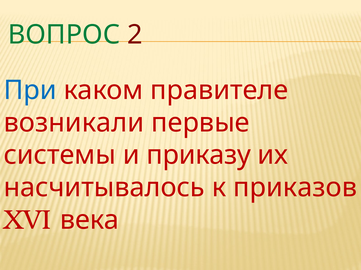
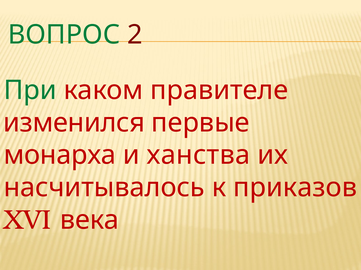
При colour: blue -> green
возникали: возникали -> изменился
системы: системы -> монарха
приказу: приказу -> ханства
